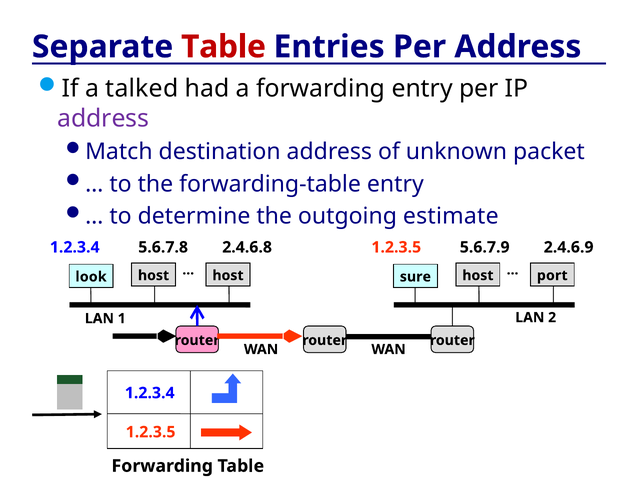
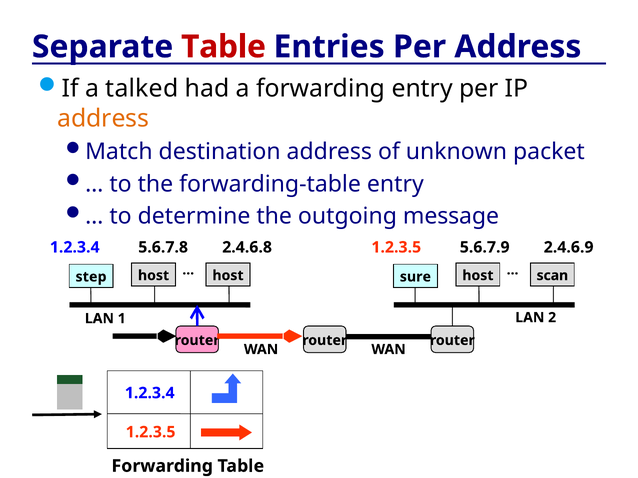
address at (103, 119) colour: purple -> orange
estimate: estimate -> message
port: port -> scan
look: look -> step
